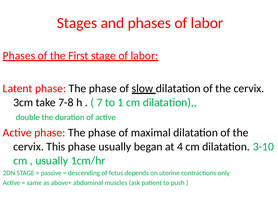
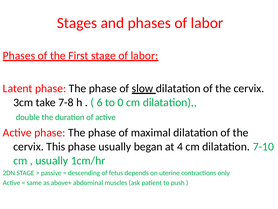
7: 7 -> 6
1: 1 -> 0
3-10: 3-10 -> 7-10
